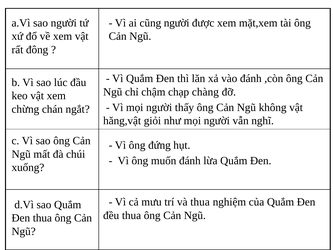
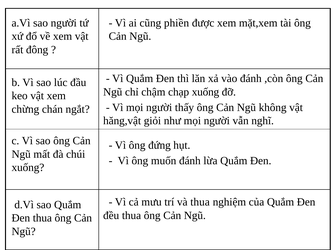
cũng người: người -> phiền
chạp chàng: chàng -> xuống
